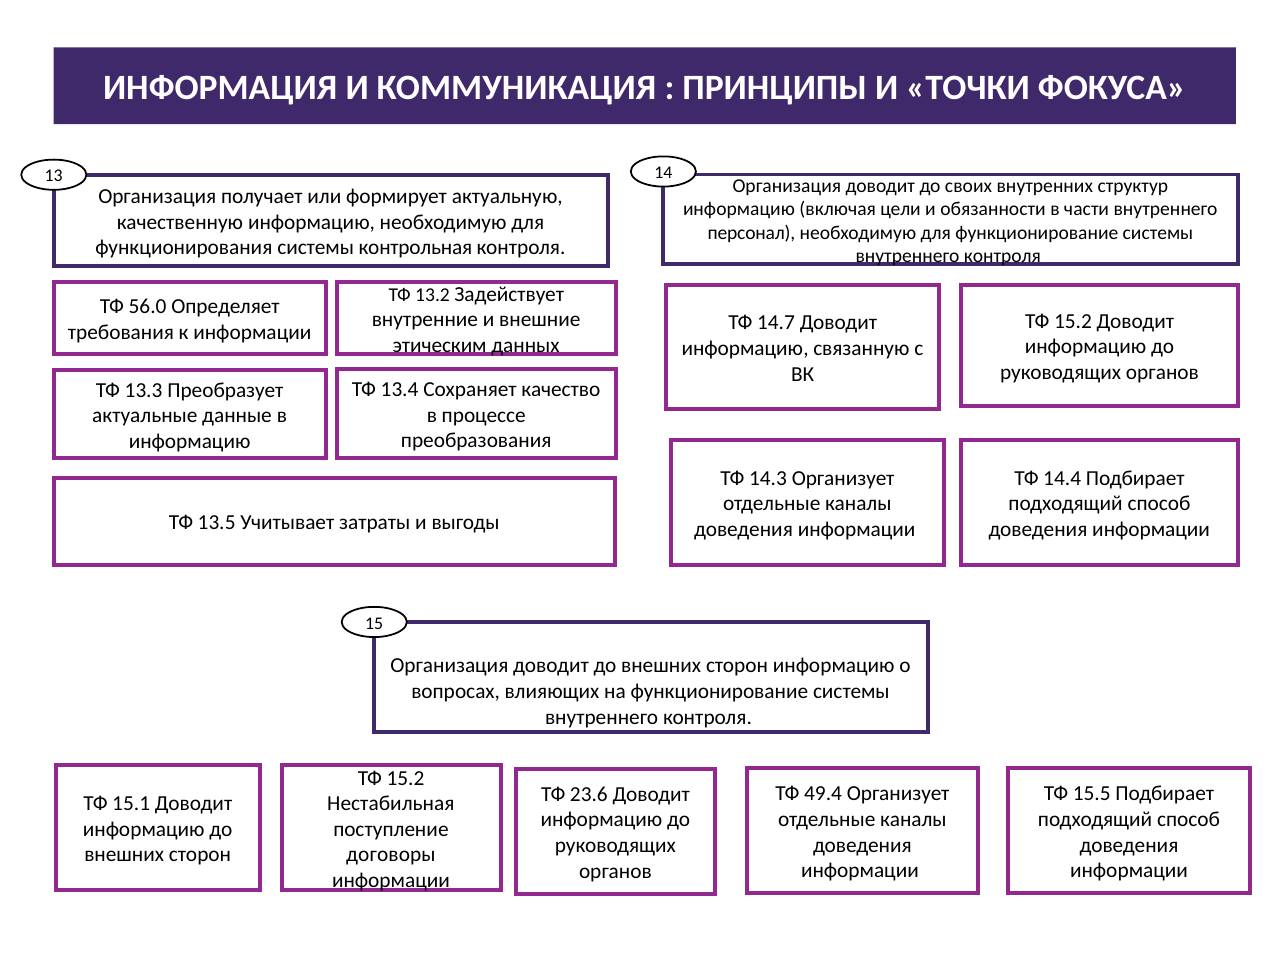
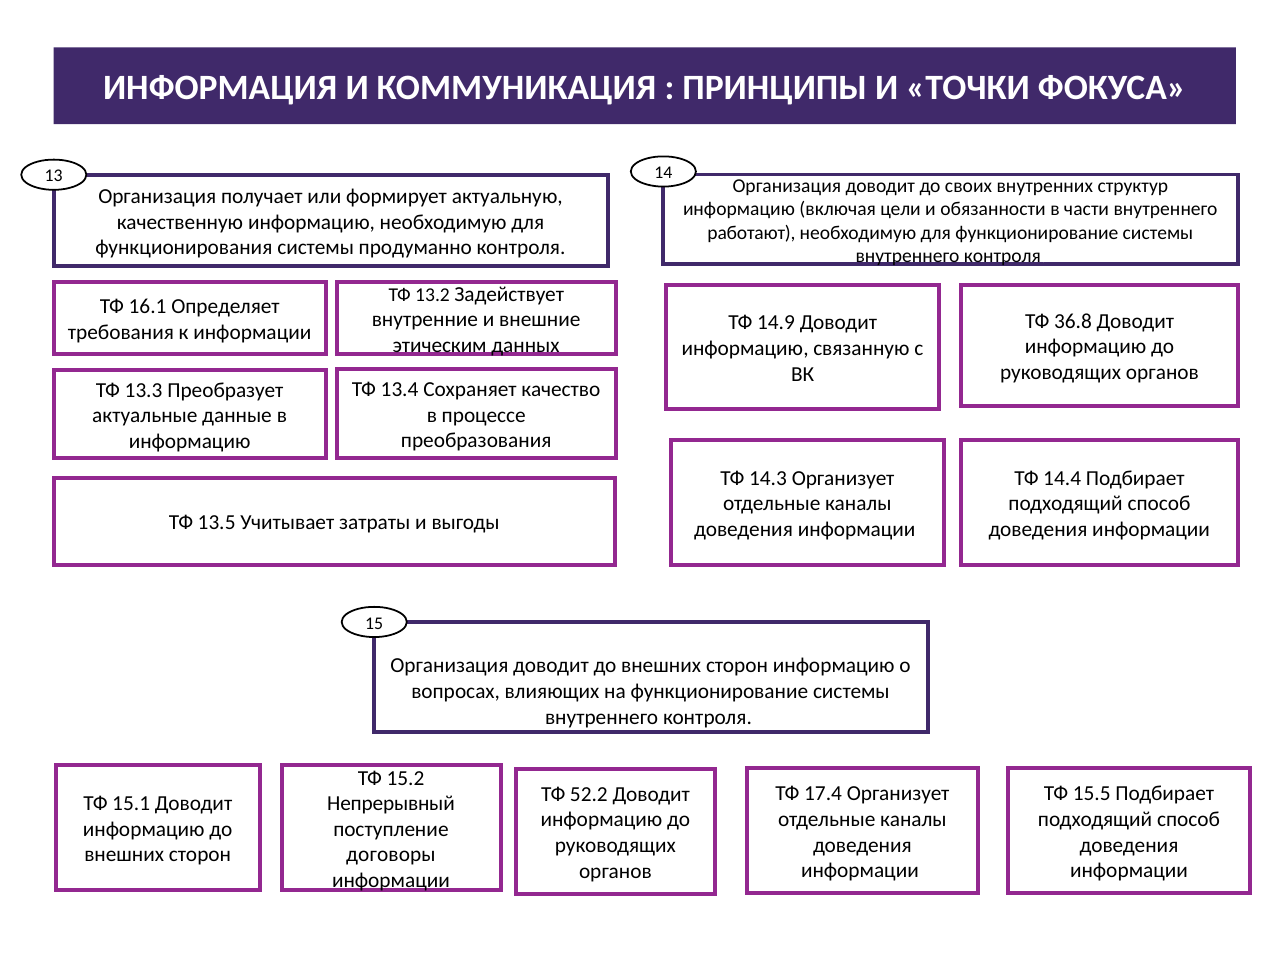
персонал: персонал -> работают
контрольная: контрольная -> продуманно
56.0: 56.0 -> 16.1
15.2 at (1073, 321): 15.2 -> 36.8
14.7: 14.7 -> 14.9
49.4: 49.4 -> 17.4
23.6: 23.6 -> 52.2
Нестабильная: Нестабильная -> Непрерывный
